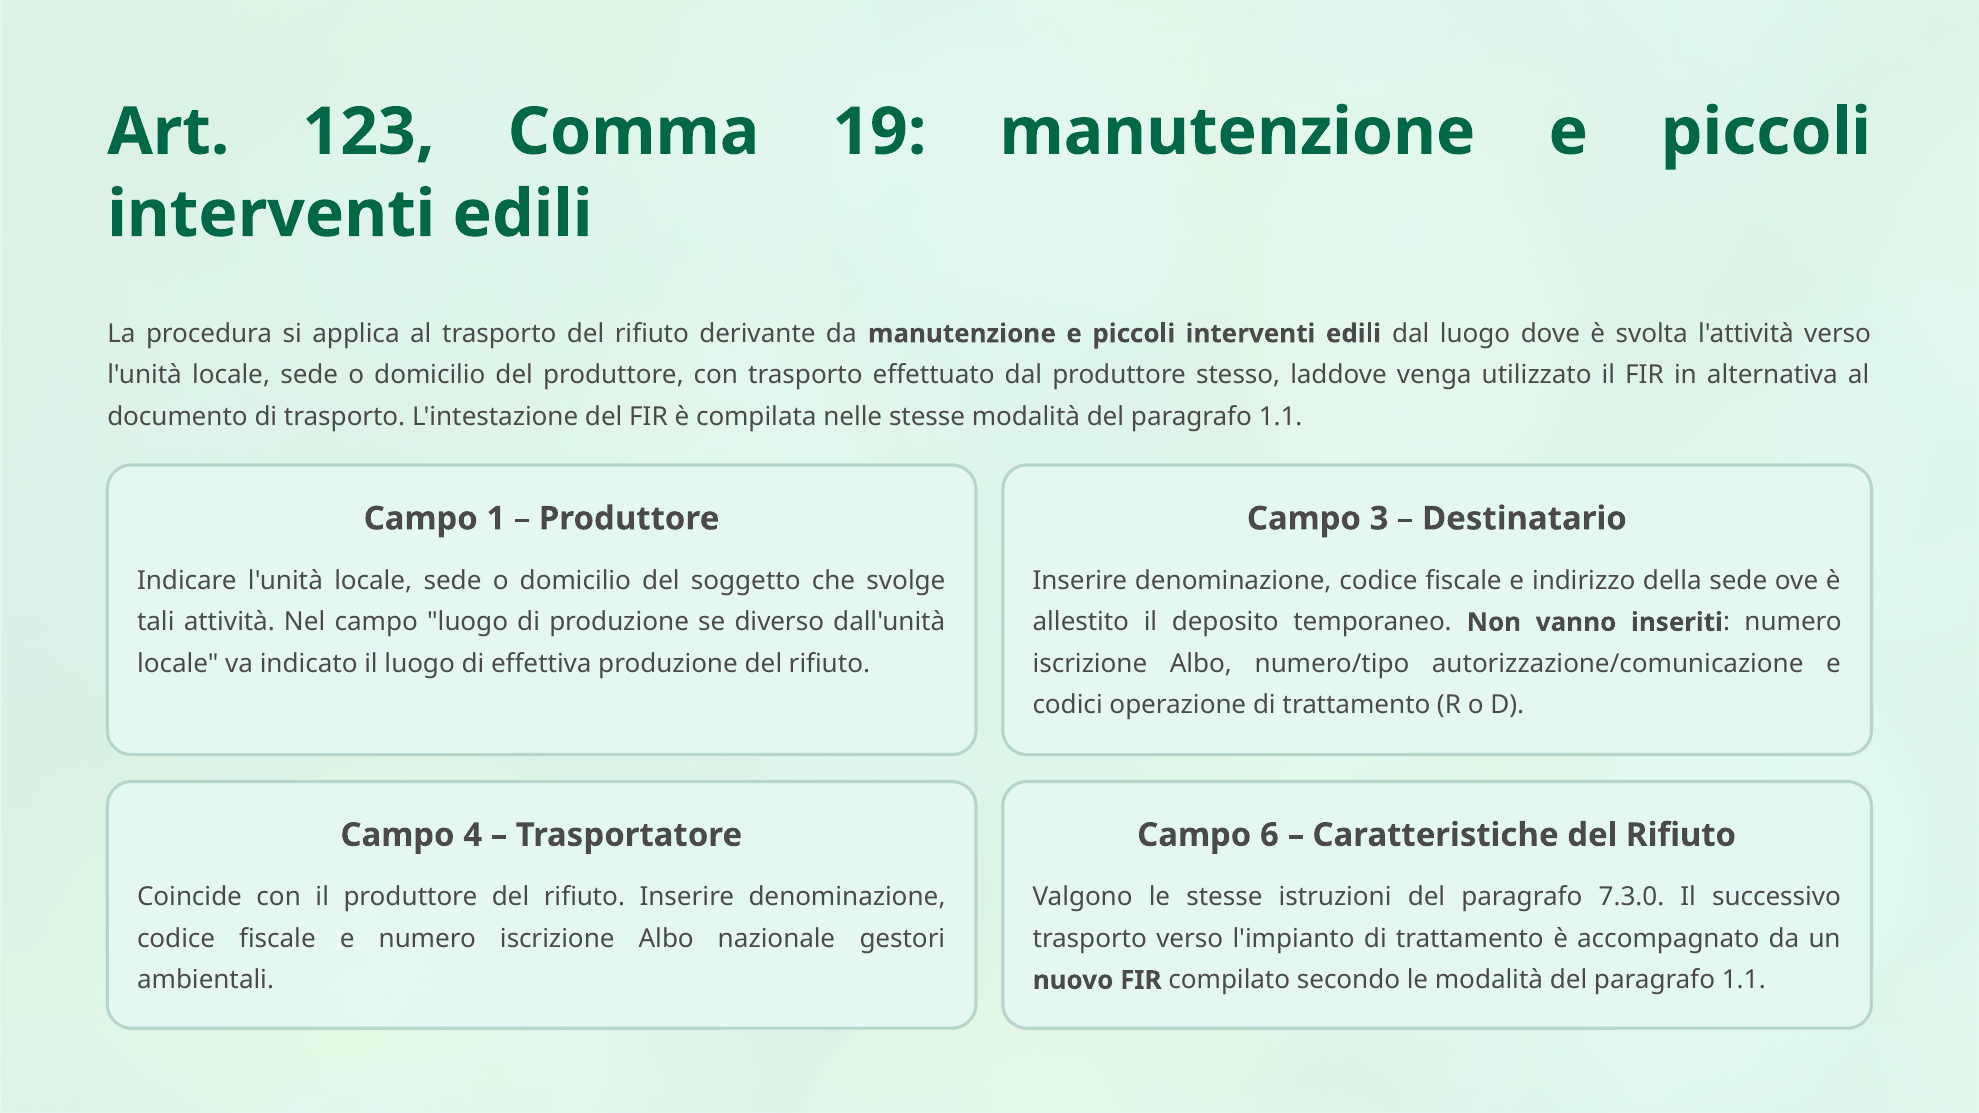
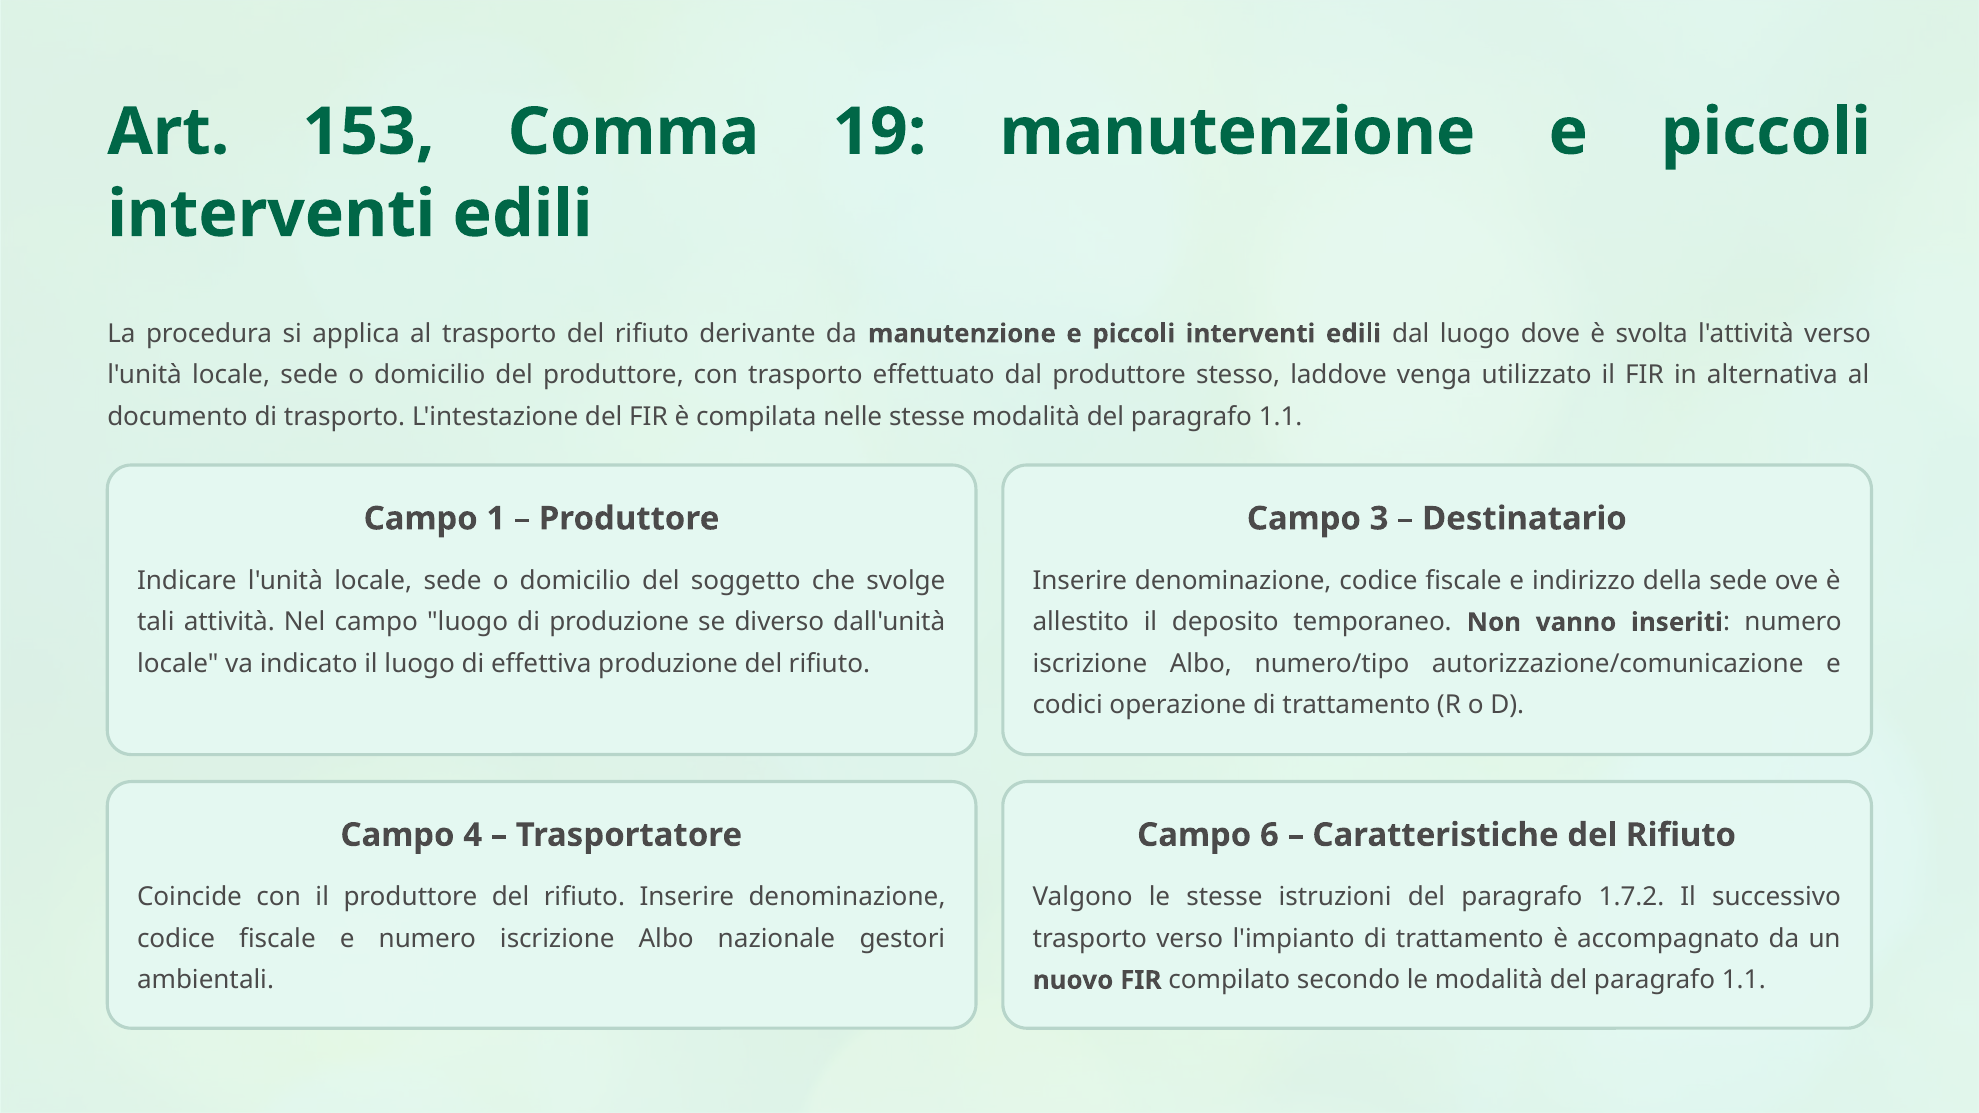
123: 123 -> 153
7.3.0: 7.3.0 -> 1.7.2
